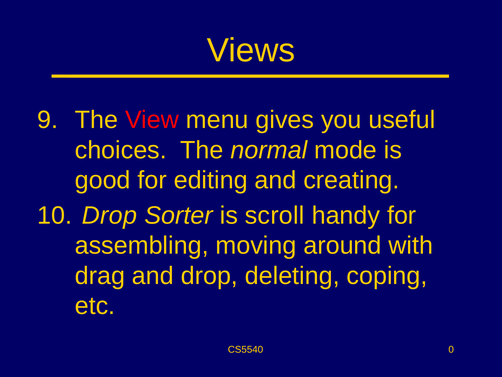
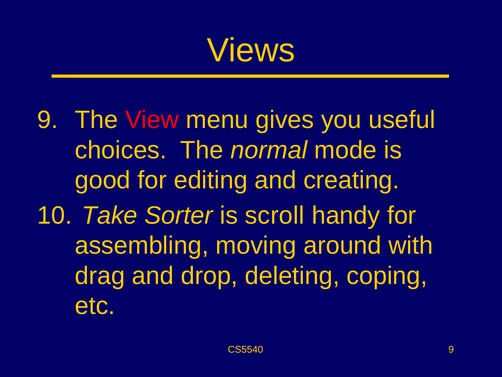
Drop at (110, 215): Drop -> Take
CS5540 0: 0 -> 9
